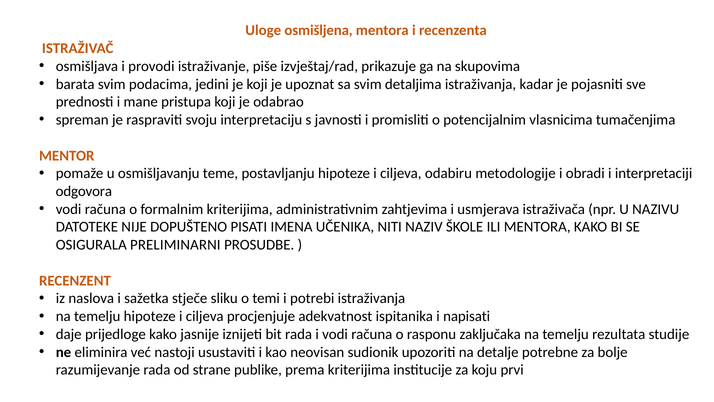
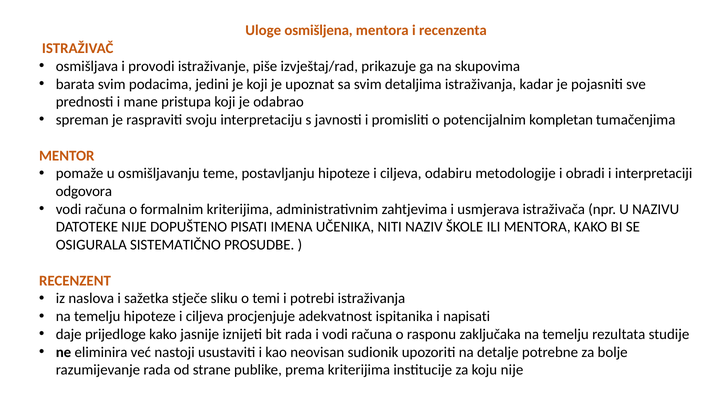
vlasnicima: vlasnicima -> kompletan
PRELIMINARNI: PRELIMINARNI -> SISTEMATIČNO
koju prvi: prvi -> nije
